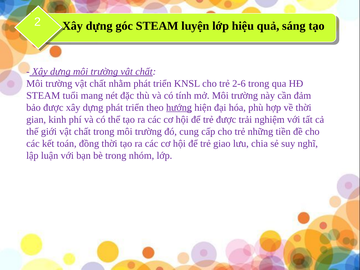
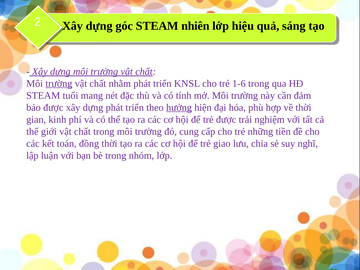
luyện: luyện -> nhiên
trường at (59, 83) underline: none -> present
2-6: 2-6 -> 1-6
